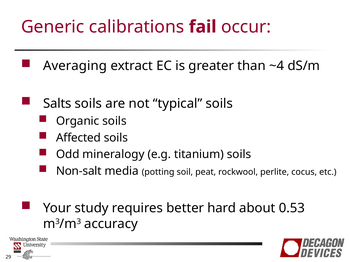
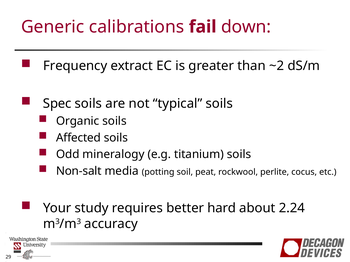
occur: occur -> down
Averaging: Averaging -> Frequency
~4: ~4 -> ~2
Salts: Salts -> Spec
0.53: 0.53 -> 2.24
